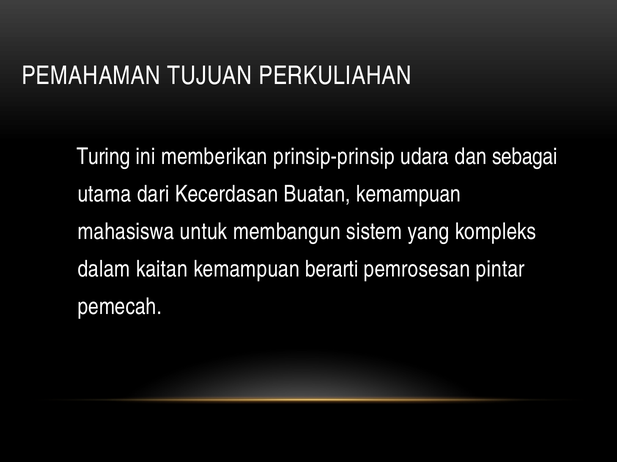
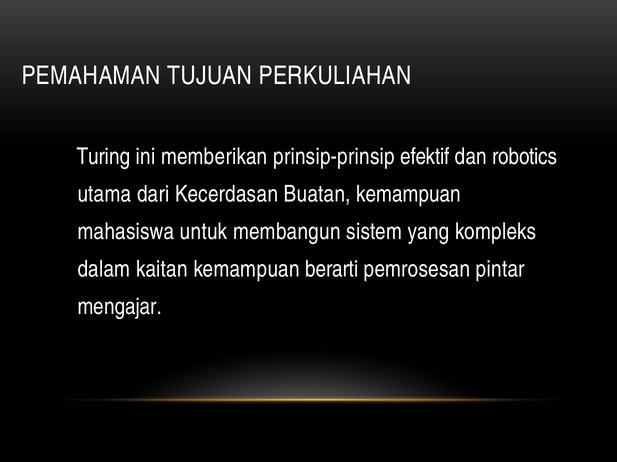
udara: udara -> efektif
sebagai: sebagai -> robotics
pemecah: pemecah -> mengajar
